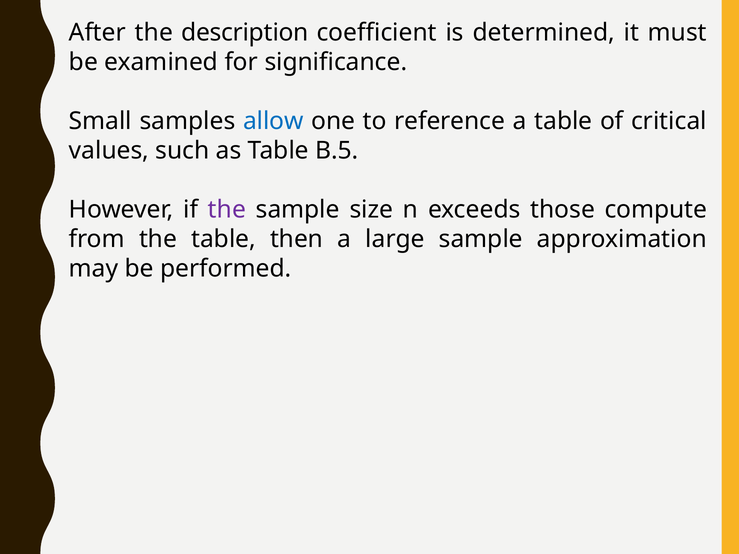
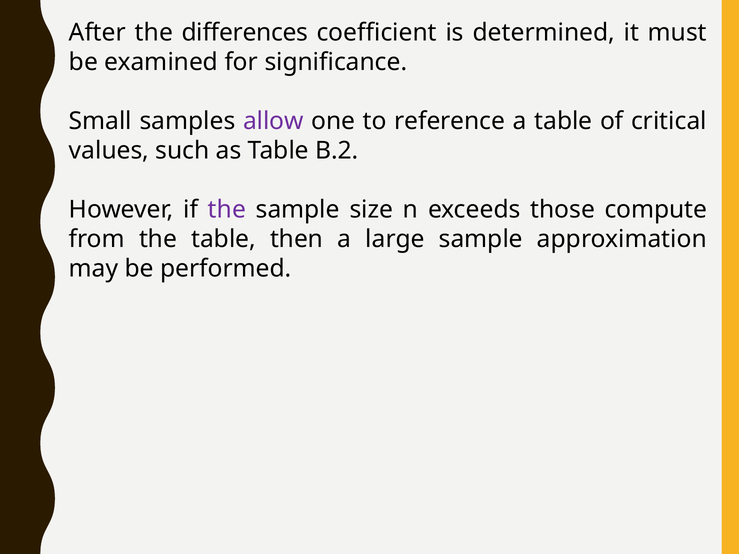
description: description -> differences
allow colour: blue -> purple
B.5: B.5 -> B.2
